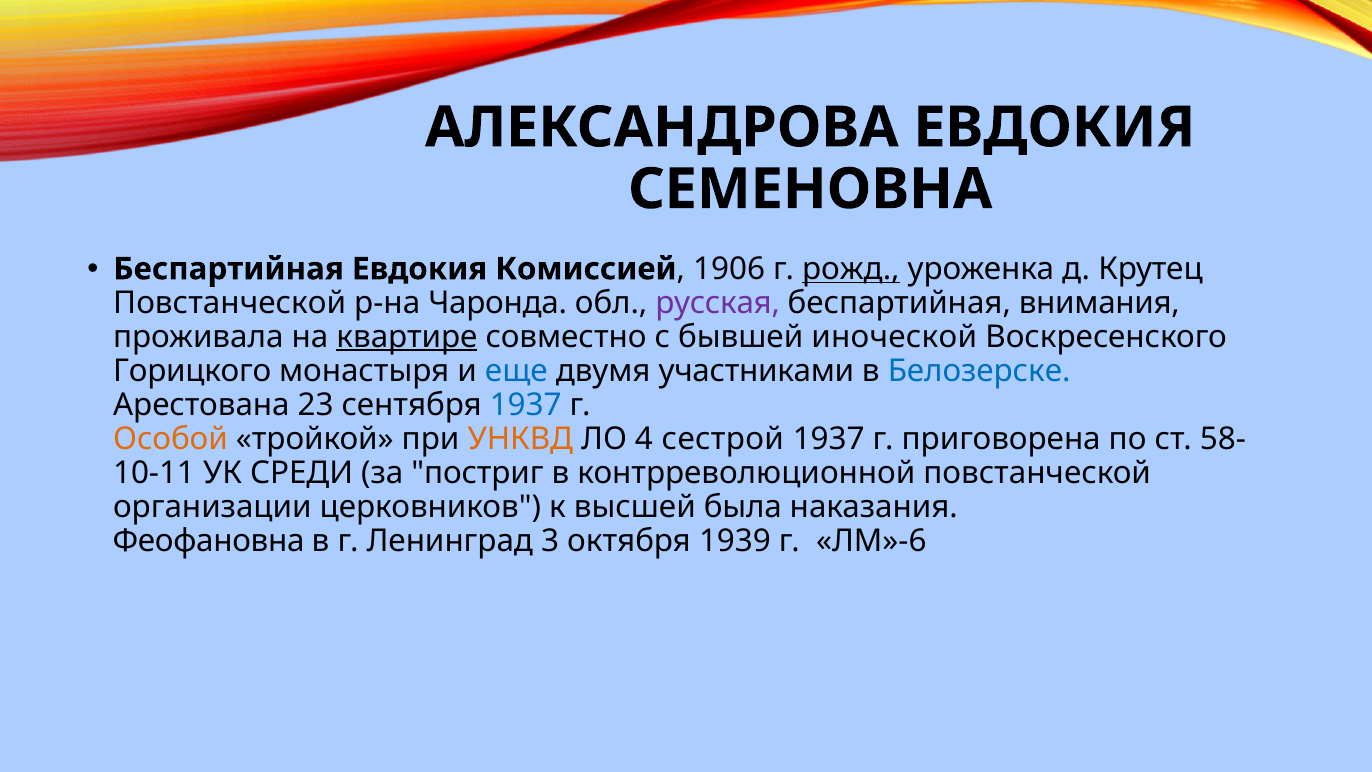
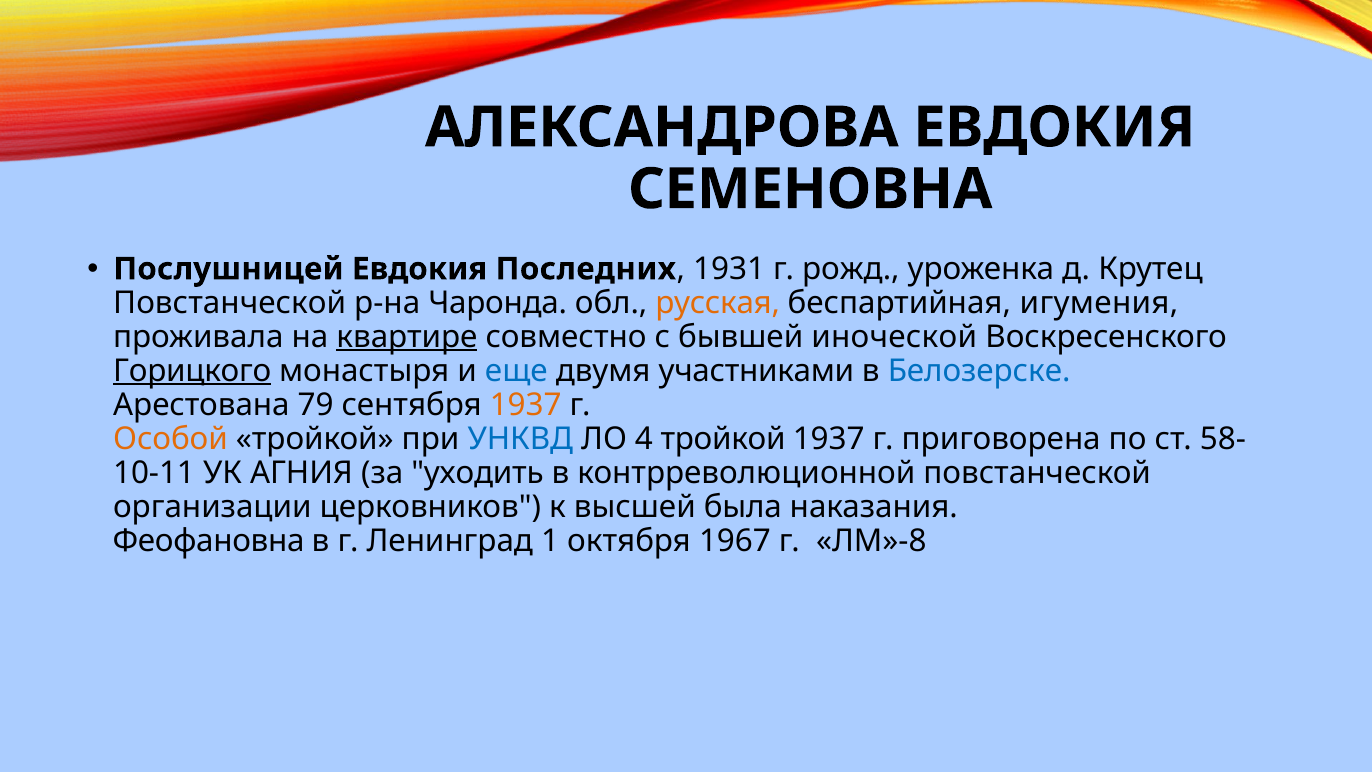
Беспартийная at (229, 269): Беспартийная -> Послушницей
Комиссией: Комиссией -> Последних
1906: 1906 -> 1931
рожд underline: present -> none
русская colour: purple -> orange
внимания: внимания -> игумения
Горицкого underline: none -> present
23: 23 -> 79
1937 at (526, 405) colour: blue -> orange
УНКВД colour: orange -> blue
4 сестрой: сестрой -> тройкой
СРЕДИ: СРЕДИ -> АГНИЯ
постриг: постриг -> уходить
3: 3 -> 1
1939: 1939 -> 1967
ЛМ»-6: ЛМ»-6 -> ЛМ»-8
